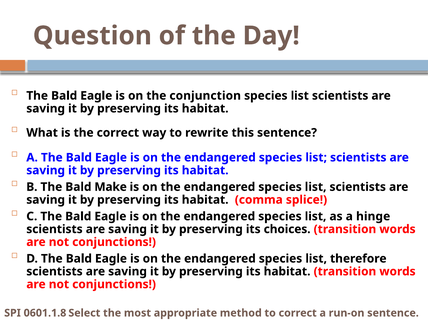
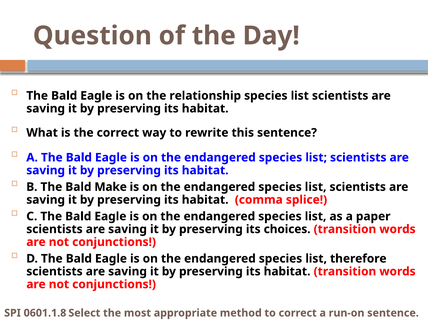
conjunction: conjunction -> relationship
hinge: hinge -> paper
